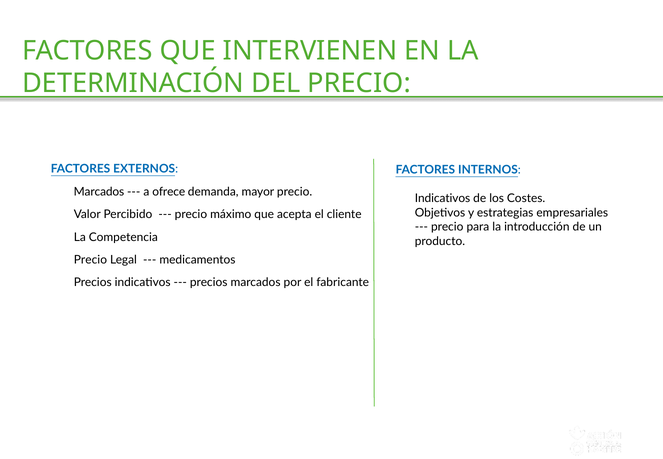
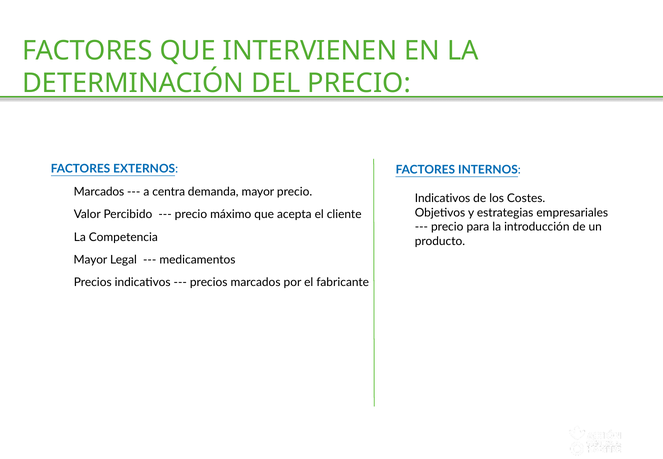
ofrece: ofrece -> centra
Precio at (90, 260): Precio -> Mayor
